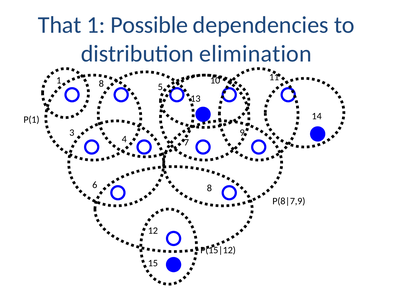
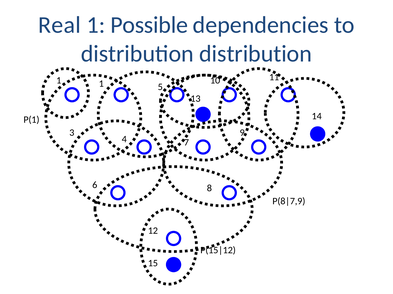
That: That -> Real
distribution elimination: elimination -> distribution
8 at (101, 84): 8 -> 1
